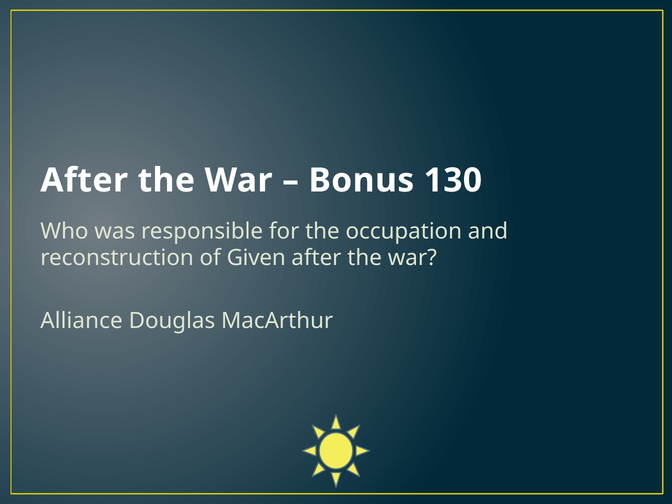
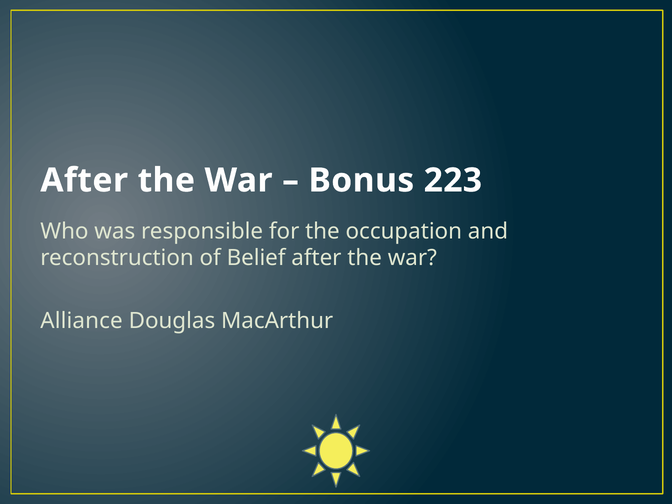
130: 130 -> 223
Given: Given -> Belief
